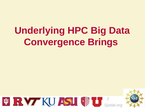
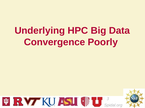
Brings: Brings -> Poorly
